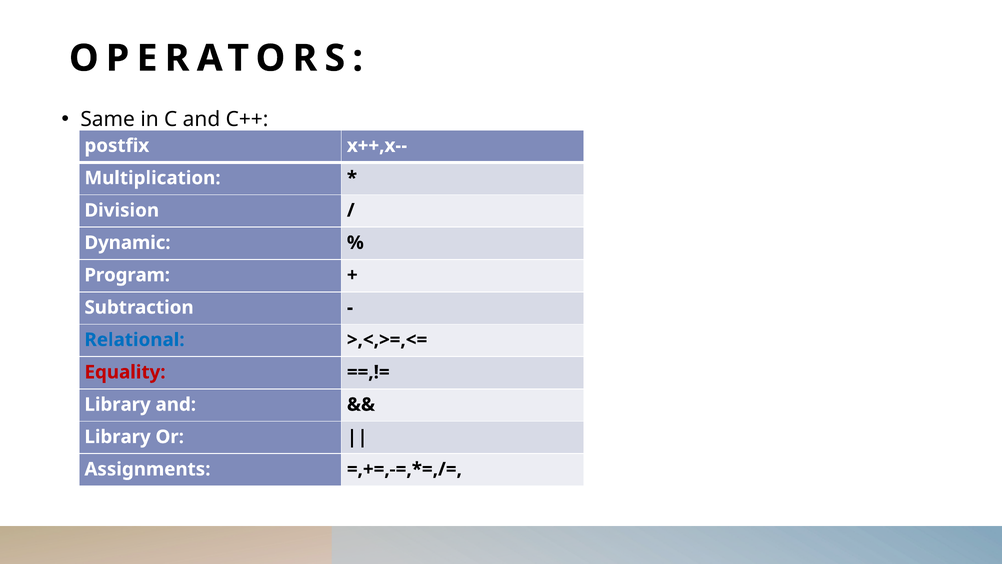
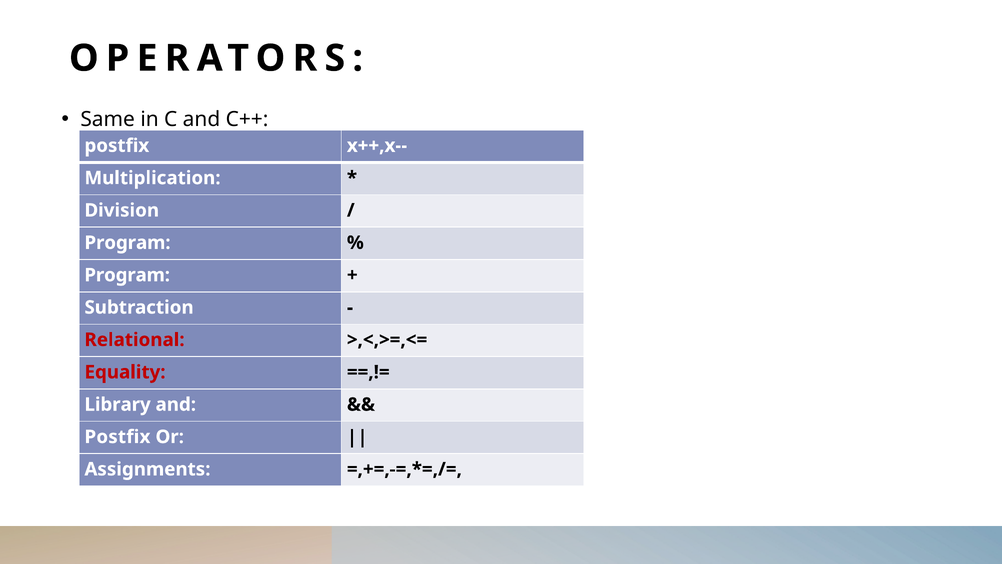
Dynamic at (128, 243): Dynamic -> Program
Relational colour: blue -> red
Library at (118, 437): Library -> Postfix
